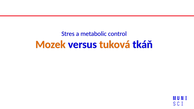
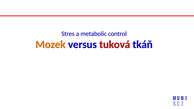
tuková colour: orange -> red
